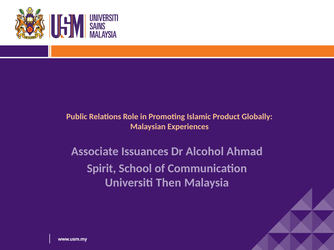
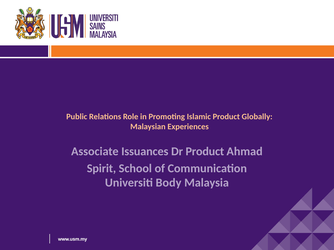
Dr Alcohol: Alcohol -> Product
Then: Then -> Body
